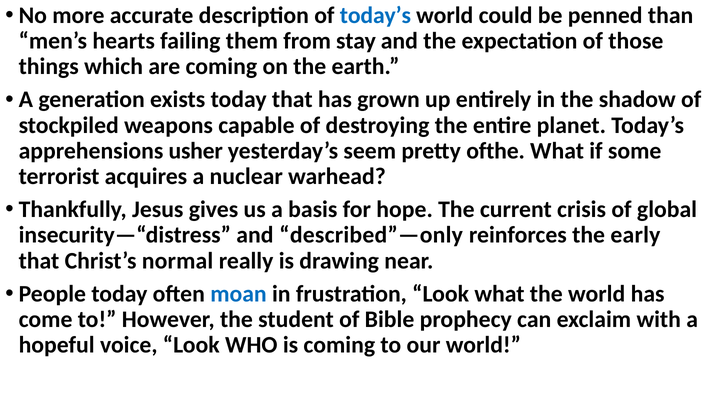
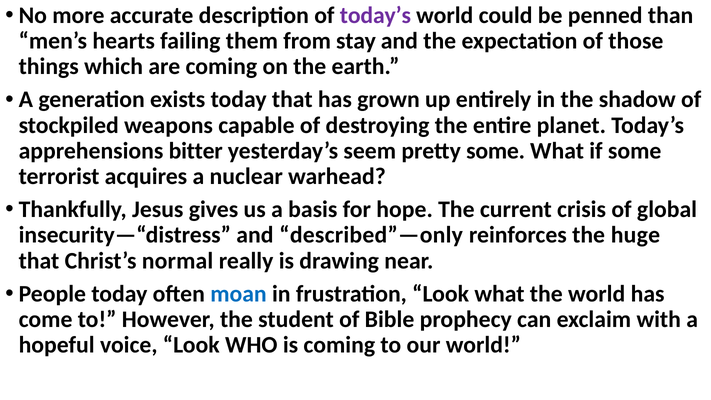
today’s at (375, 15) colour: blue -> purple
usher: usher -> bitter
pretty ofthe: ofthe -> some
early: early -> huge
